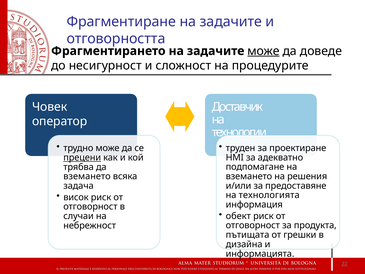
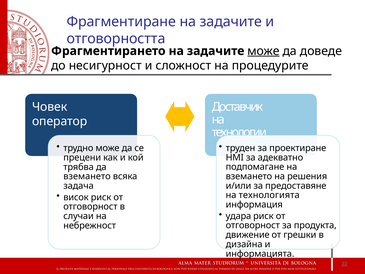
прецени underline: present -> none
обект: обект -> удара
пътищата: пътищата -> движение
